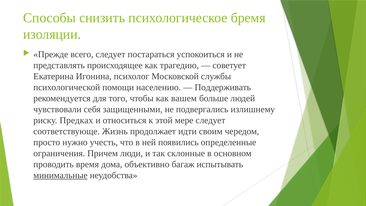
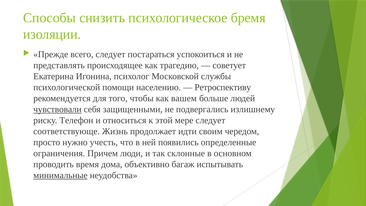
Поддерживать: Поддерживать -> Ретроспективу
чувствовали underline: none -> present
Предках: Предках -> Телефон
